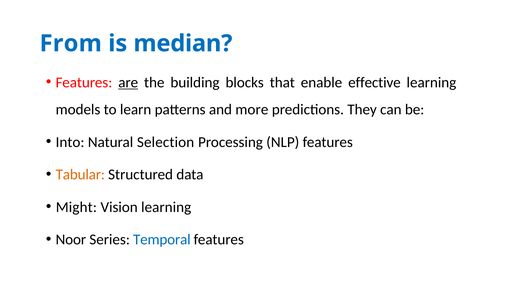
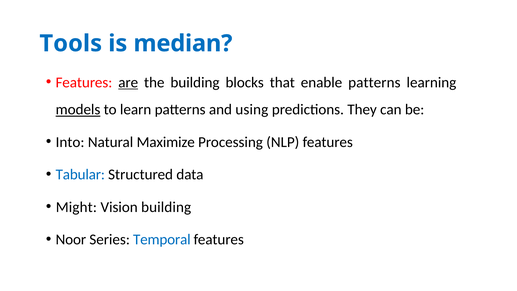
From: From -> Tools
enable effective: effective -> patterns
models underline: none -> present
more: more -> using
Selection: Selection -> Maximize
Tabular colour: orange -> blue
Vision learning: learning -> building
